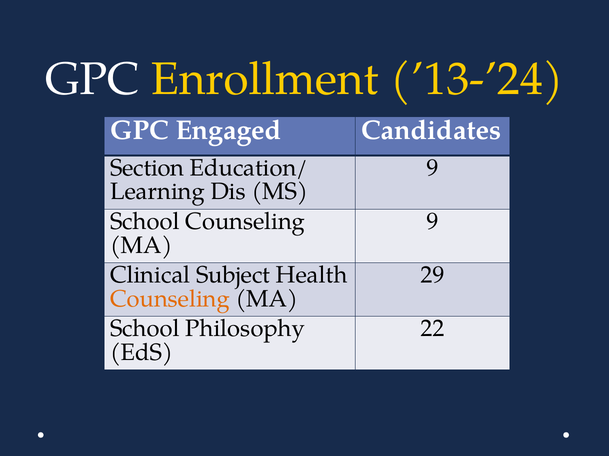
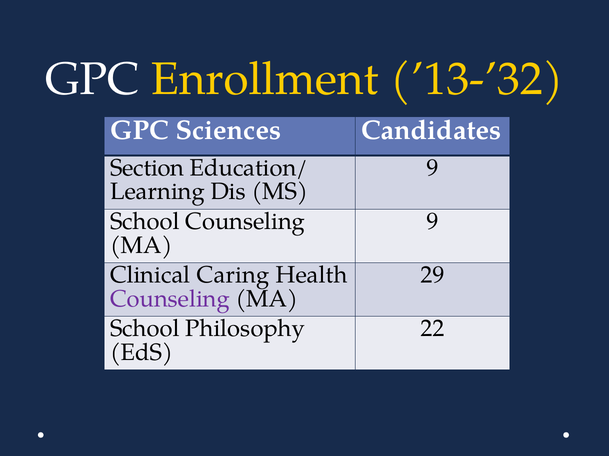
’13-’24: ’13-’24 -> ’13-’32
Engaged: Engaged -> Sciences
Subject: Subject -> Caring
Counseling at (170, 299) colour: orange -> purple
